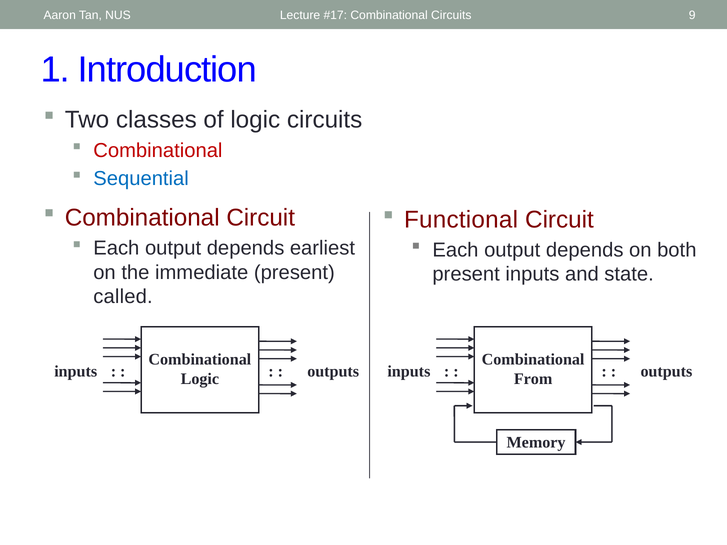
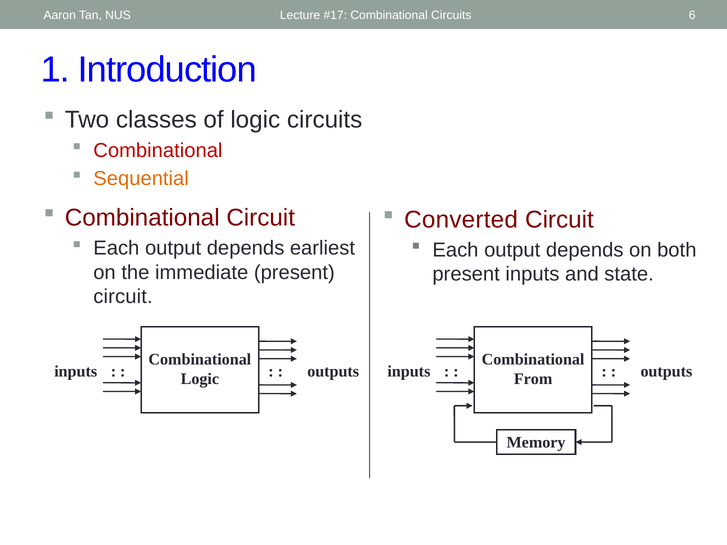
9: 9 -> 6
Sequential colour: blue -> orange
Functional: Functional -> Converted
called at (123, 297): called -> circuit
